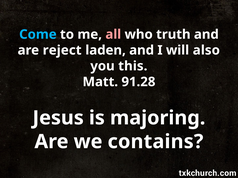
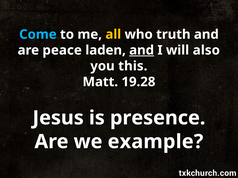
all colour: pink -> yellow
reject: reject -> peace
and at (142, 50) underline: none -> present
91.28: 91.28 -> 19.28
majoring: majoring -> presence
contains: contains -> example
